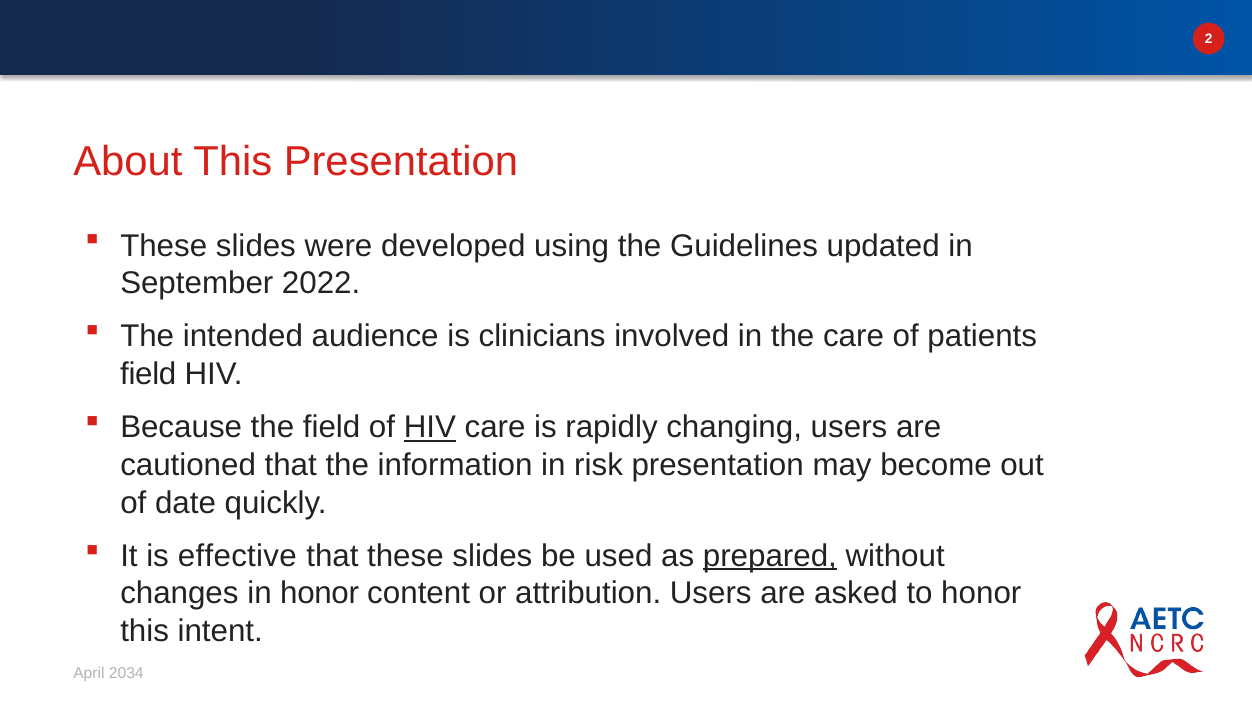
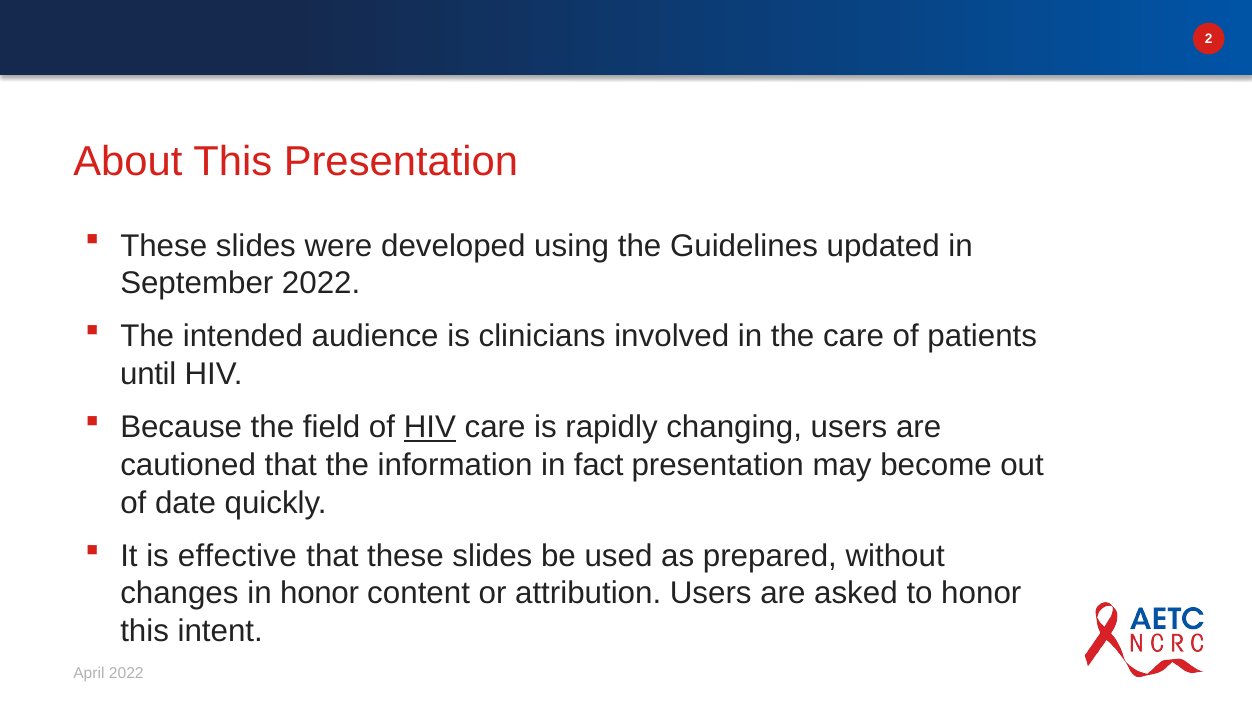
field at (148, 374): field -> until
risk: risk -> fact
prepared underline: present -> none
April 2034: 2034 -> 2022
